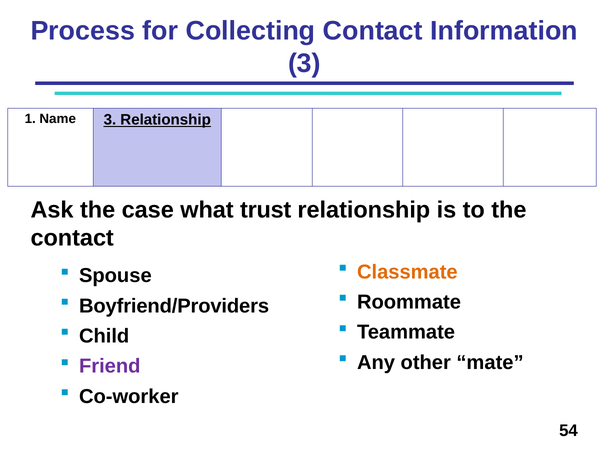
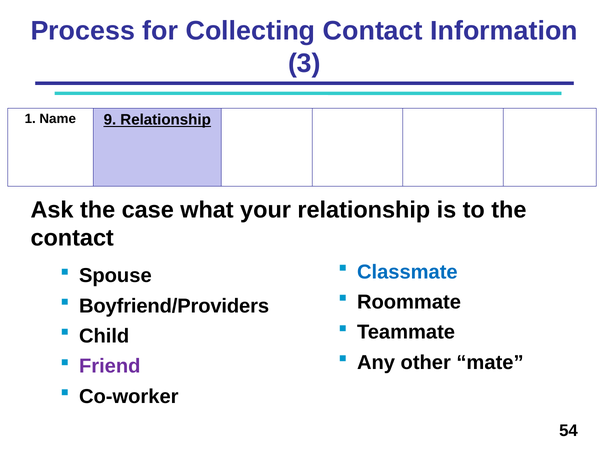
Name 3: 3 -> 9
trust: trust -> your
Classmate colour: orange -> blue
